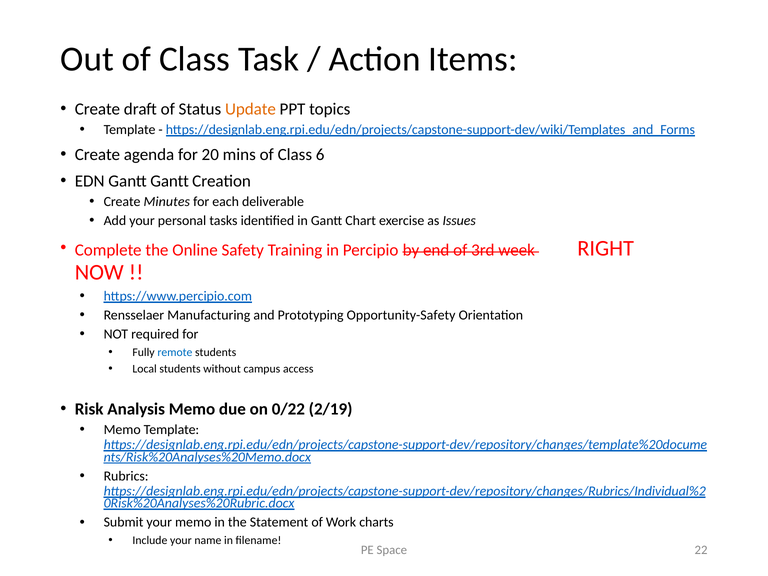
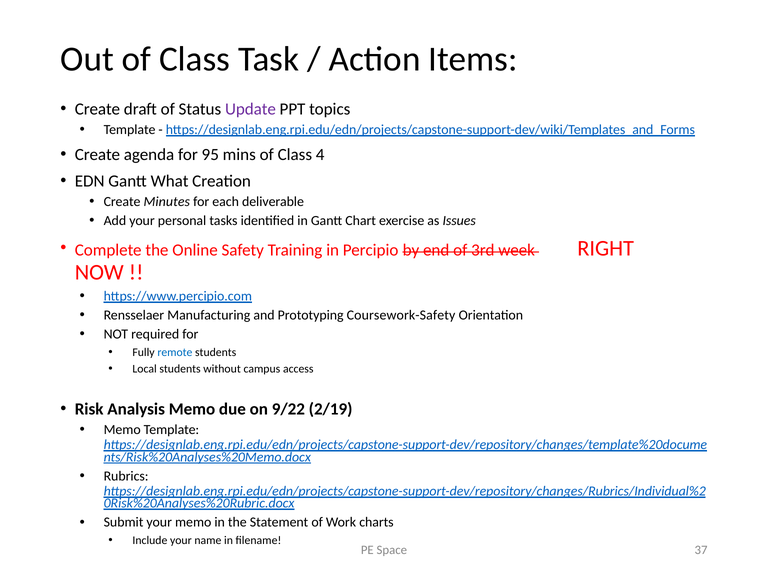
Update colour: orange -> purple
20: 20 -> 95
6: 6 -> 4
Gantt Gantt: Gantt -> What
Opportunity-Safety: Opportunity-Safety -> Coursework-Safety
0/22: 0/22 -> 9/22
22: 22 -> 37
